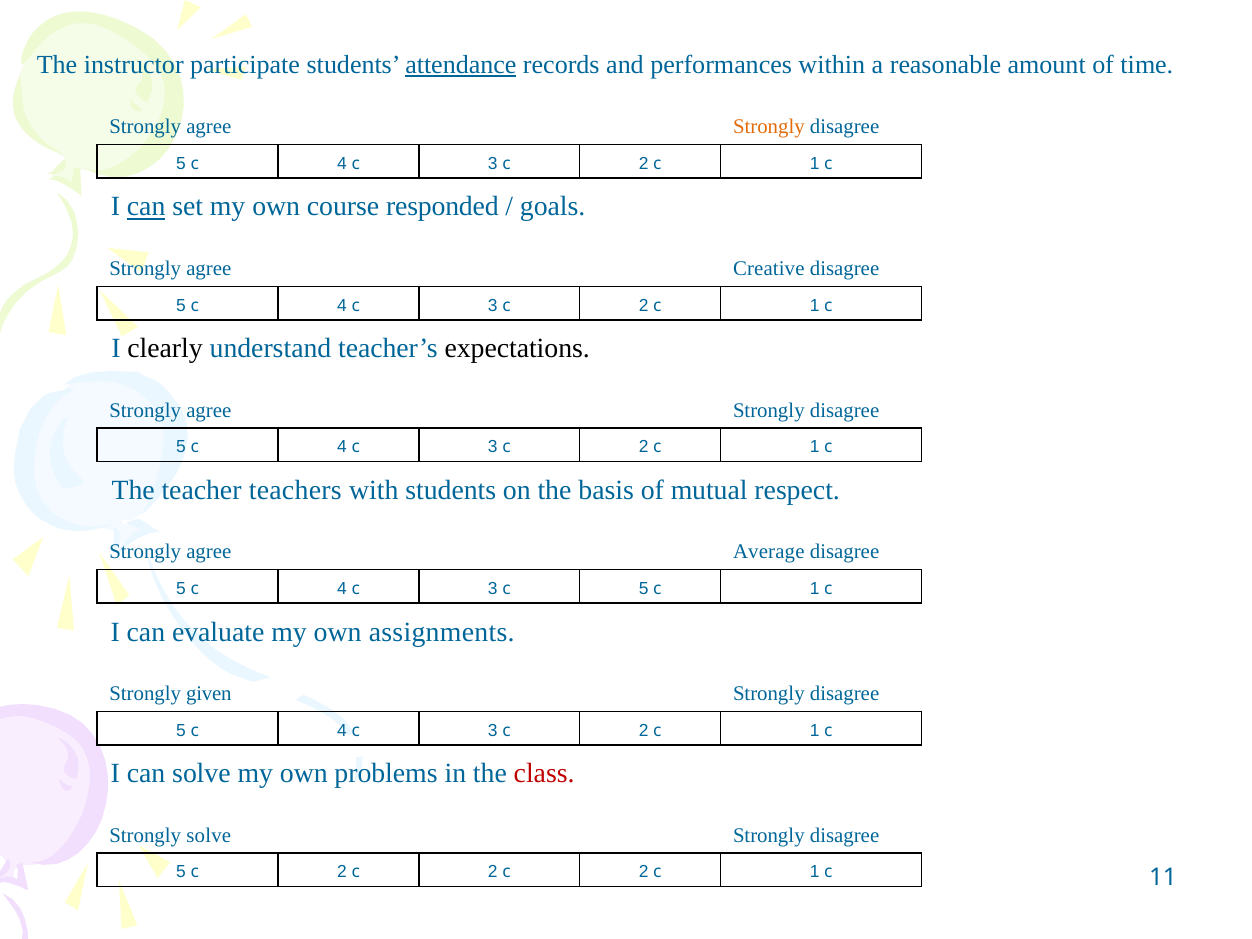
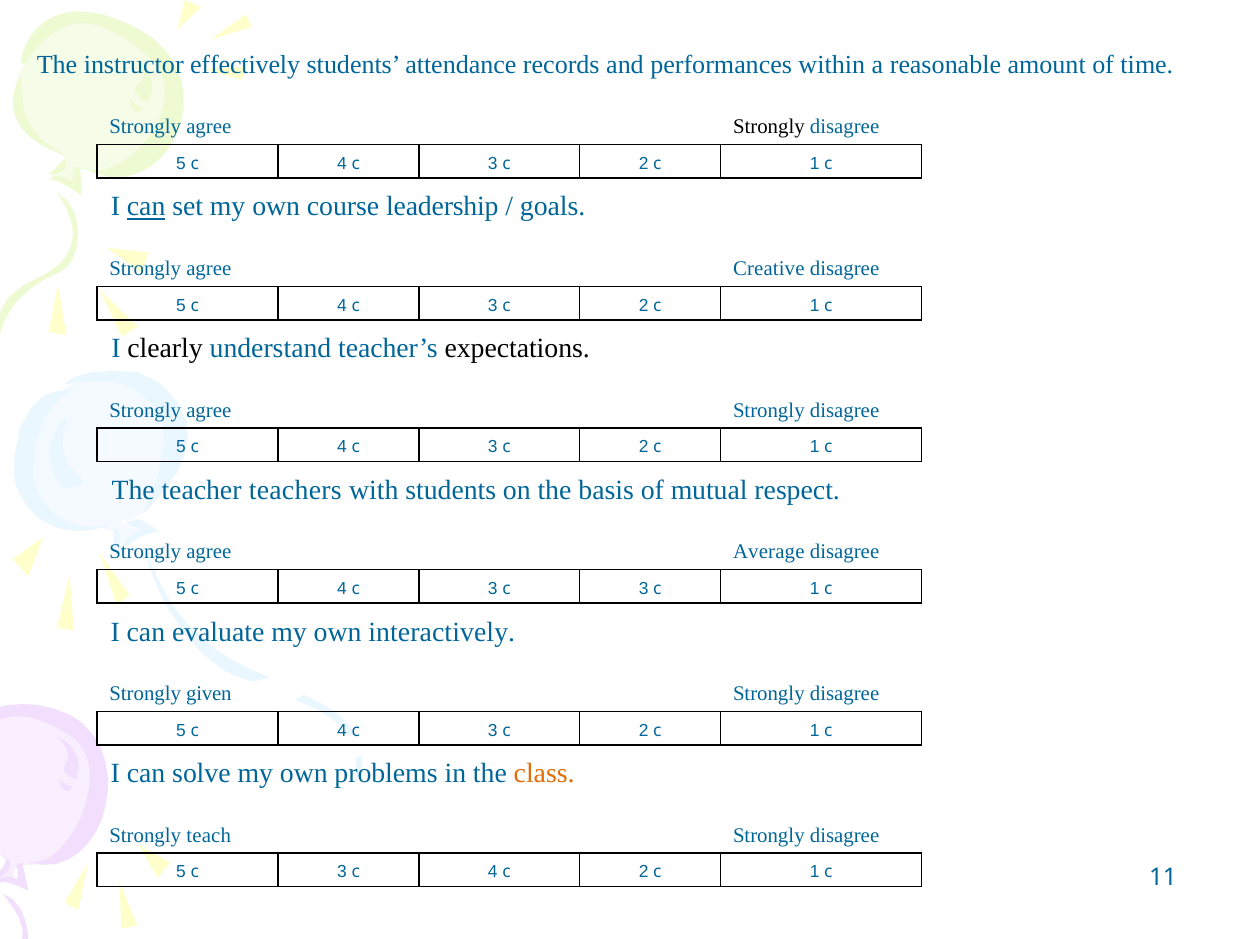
participate: participate -> effectively
attendance underline: present -> none
Strongly at (769, 127) colour: orange -> black
responded: responded -> leadership
3 c 5: 5 -> 3
assignments: assignments -> interactively
class colour: red -> orange
Strongly solve: solve -> teach
5 c 2: 2 -> 3
2 at (493, 872): 2 -> 4
